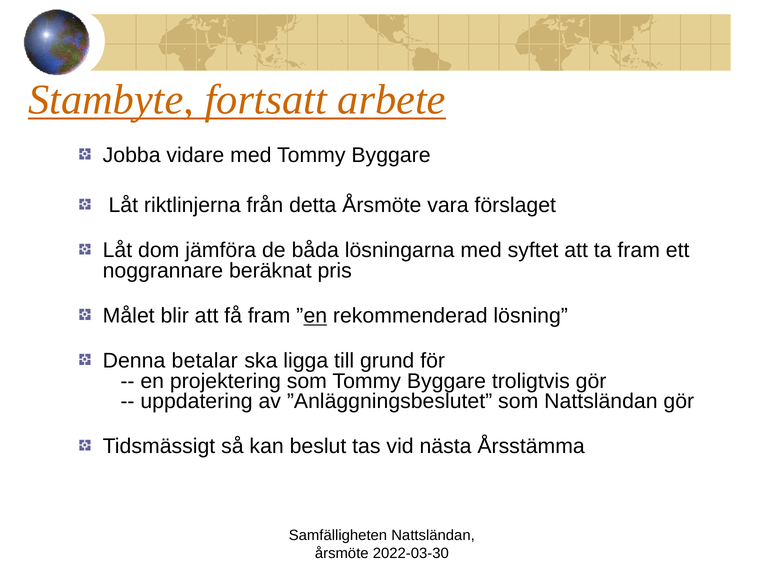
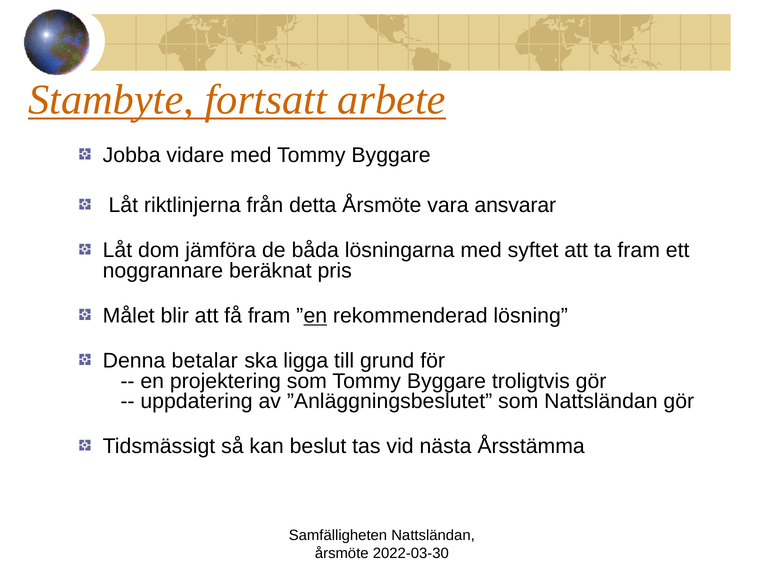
förslaget: förslaget -> ansvarar
